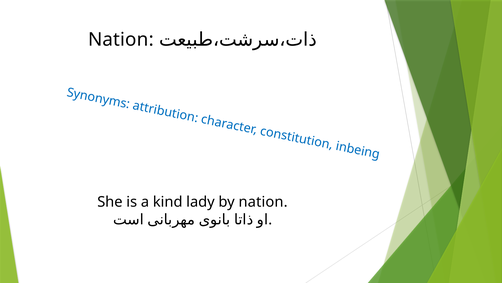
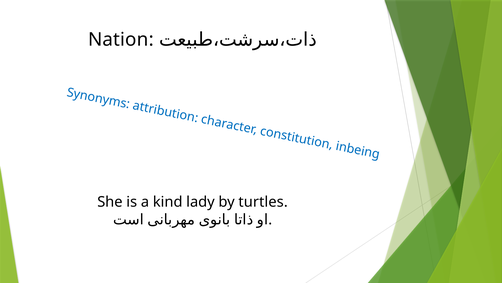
by nation: nation -> turtles
